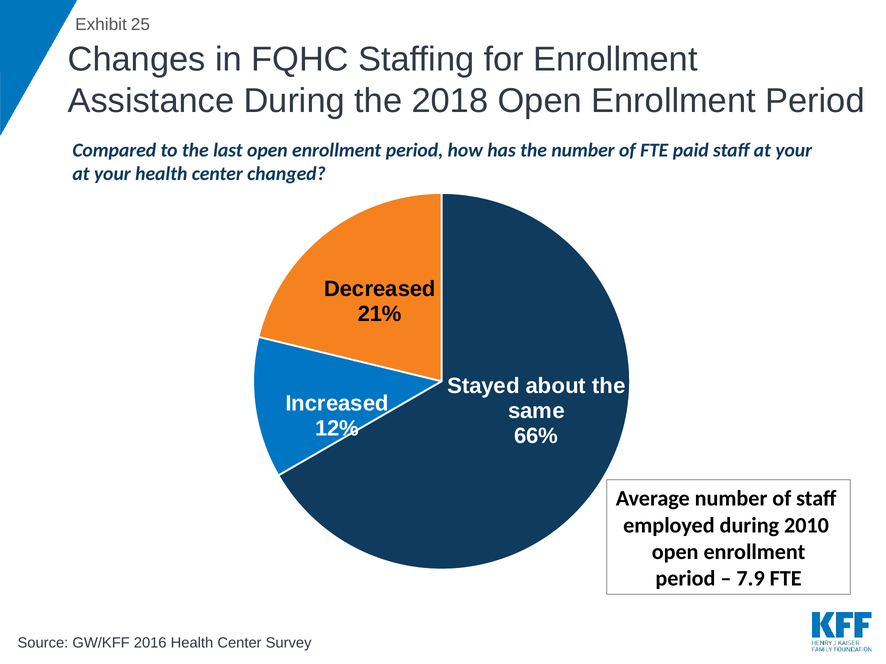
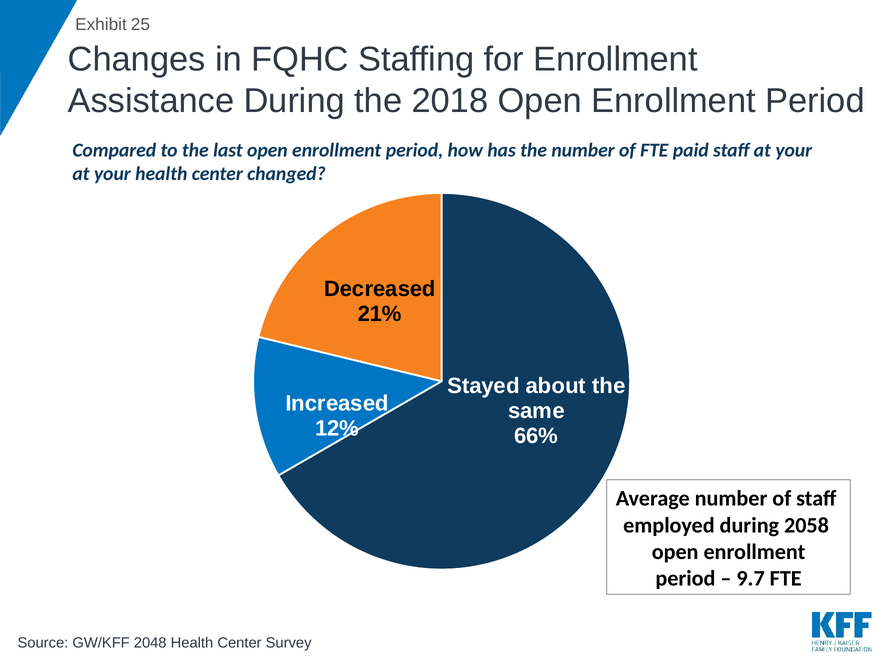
2010: 2010 -> 2058
7.9: 7.9 -> 9.7
2016: 2016 -> 2048
